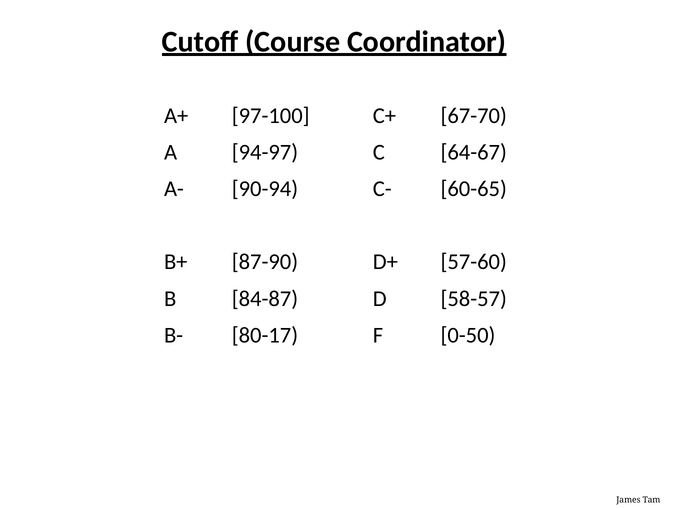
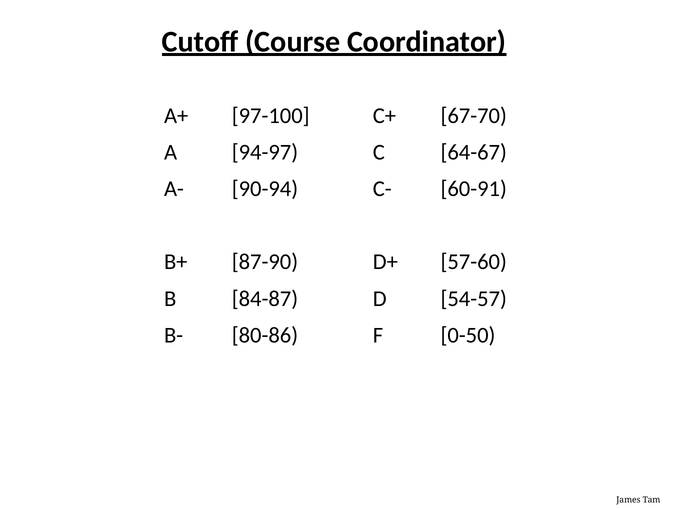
60-65: 60-65 -> 60-91
58-57: 58-57 -> 54-57
80-17: 80-17 -> 80-86
